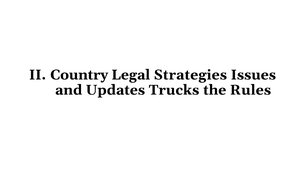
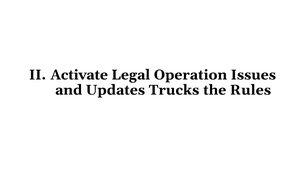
Country: Country -> Activate
Strategies: Strategies -> Operation
